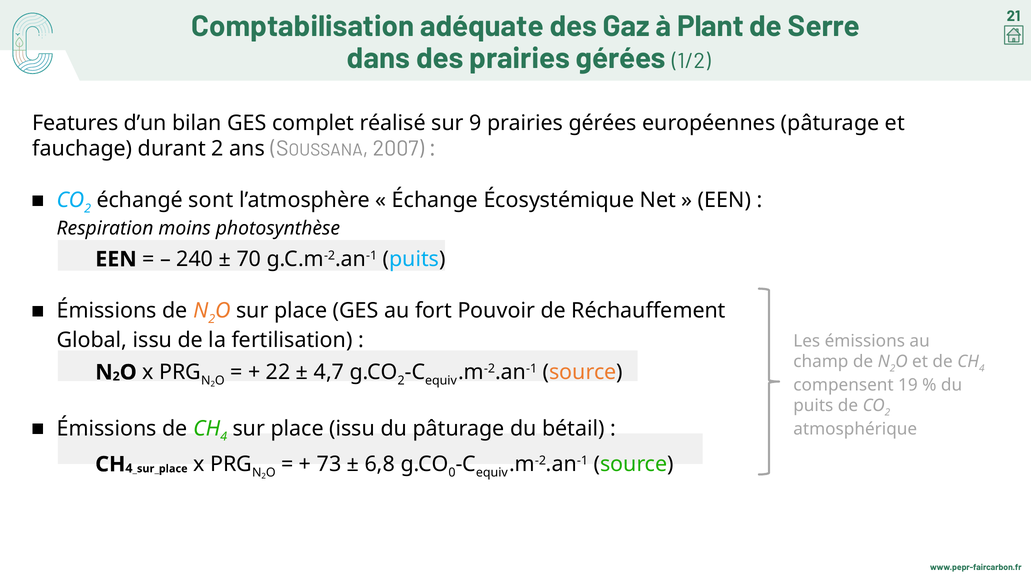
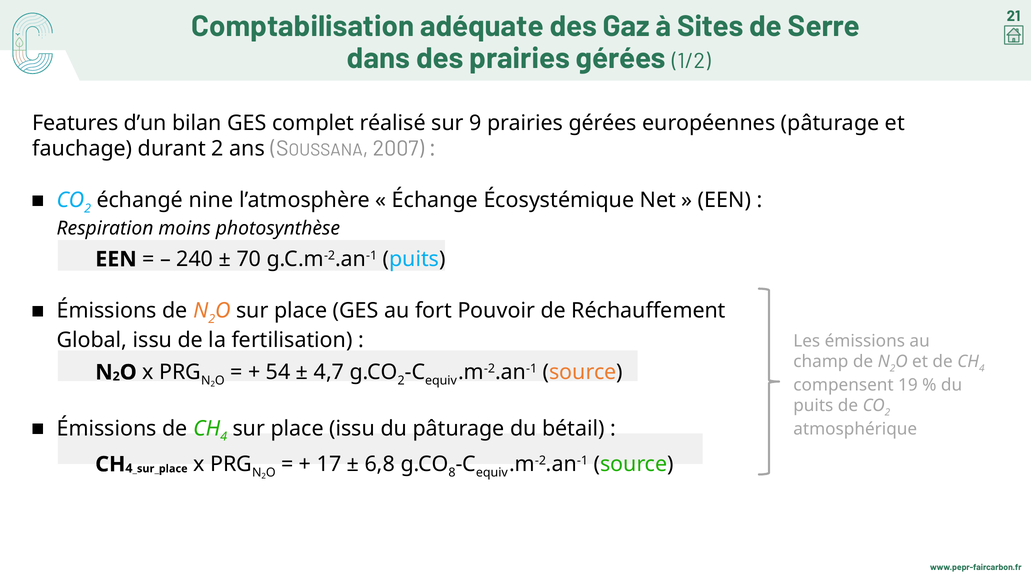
Plant: Plant -> Sites
sont: sont -> nine
22: 22 -> 54
73: 73 -> 17
0: 0 -> 8
